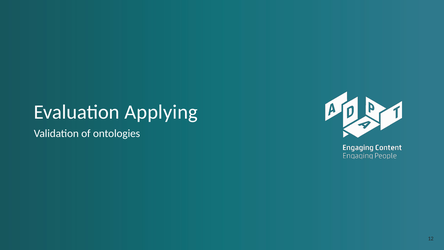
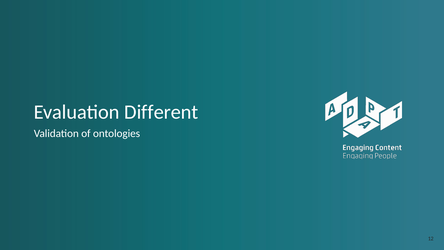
Applying: Applying -> Different
